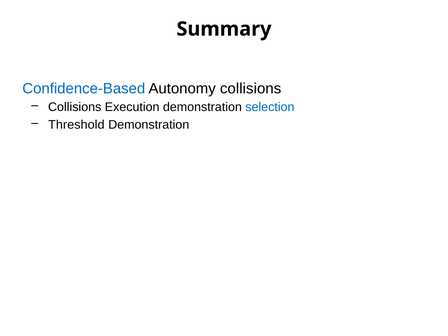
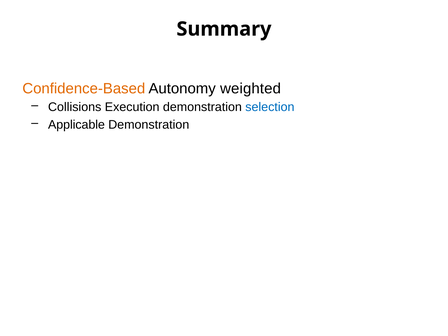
Confidence-Based colour: blue -> orange
Autonomy collisions: collisions -> weighted
Threshold: Threshold -> Applicable
